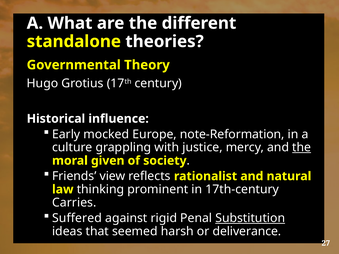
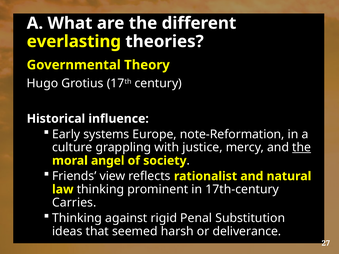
standalone: standalone -> everlasting
mocked: mocked -> systems
given: given -> angel
Suffered at (77, 218): Suffered -> Thinking
Substitution underline: present -> none
